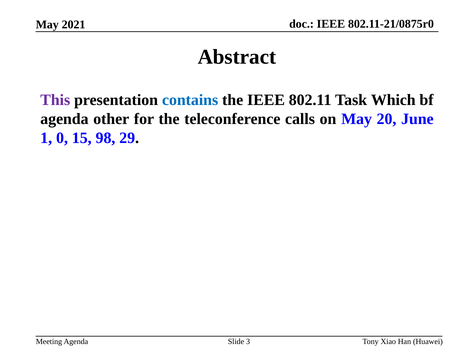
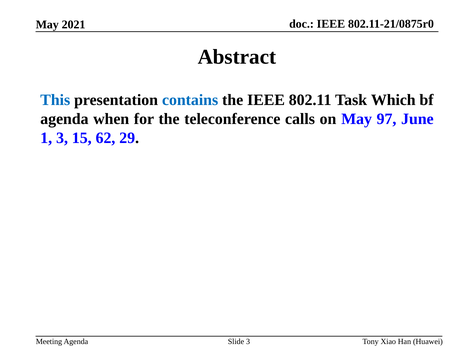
This colour: purple -> blue
other: other -> when
20: 20 -> 97
1 0: 0 -> 3
98: 98 -> 62
